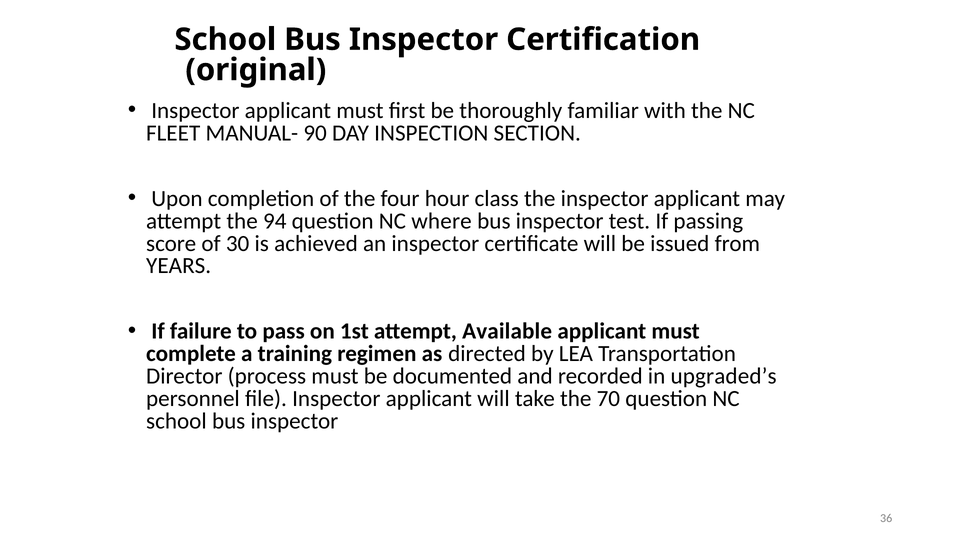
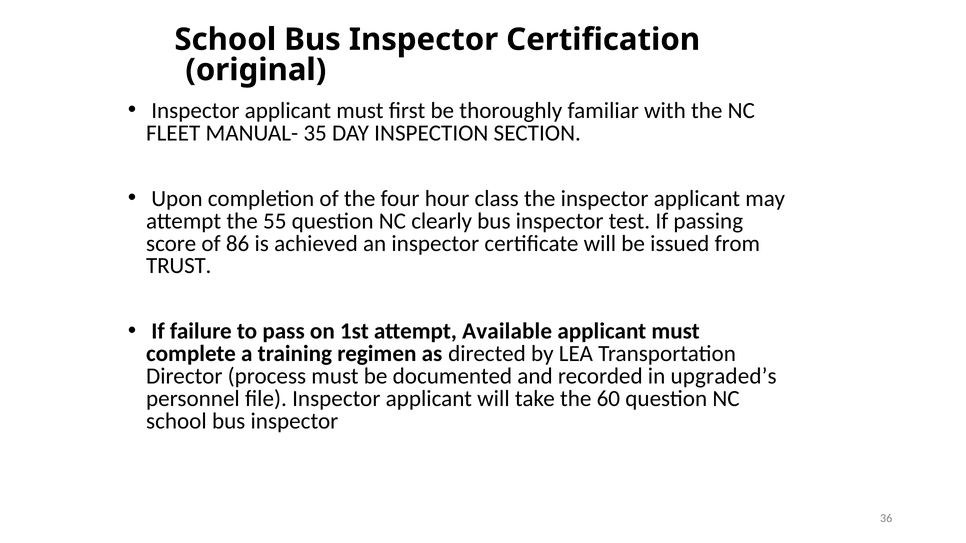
90: 90 -> 35
94: 94 -> 55
where: where -> clearly
30: 30 -> 86
YEARS: YEARS -> TRUST
70: 70 -> 60
